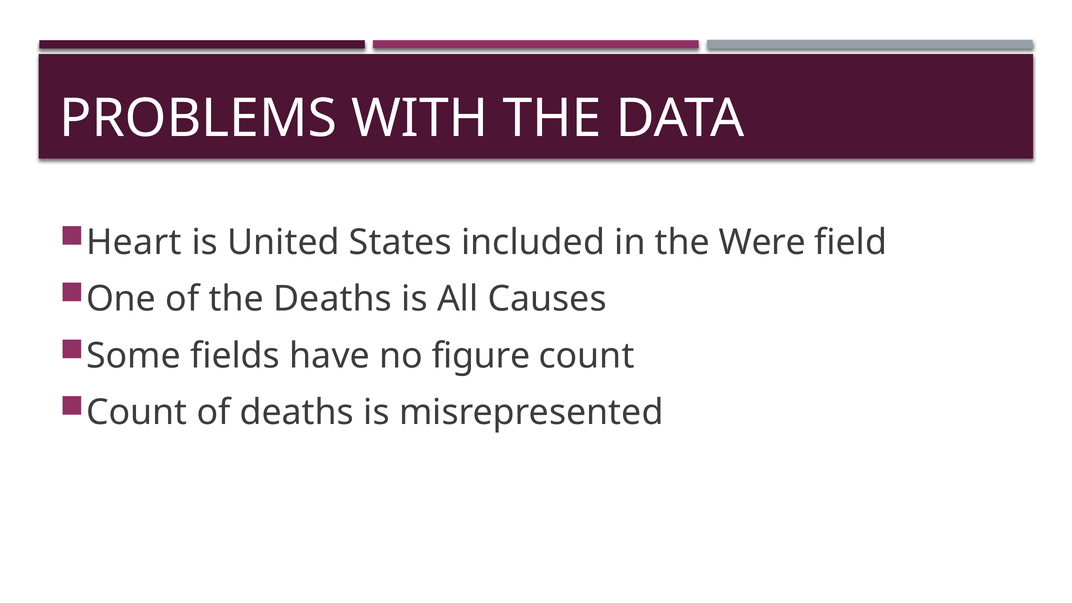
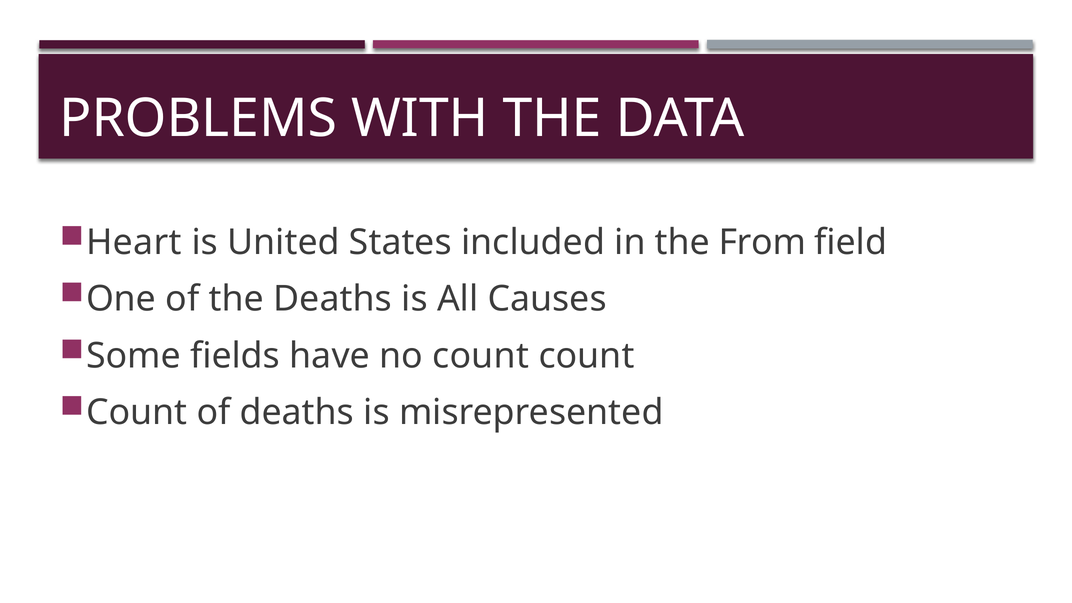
Were: Were -> From
no figure: figure -> count
